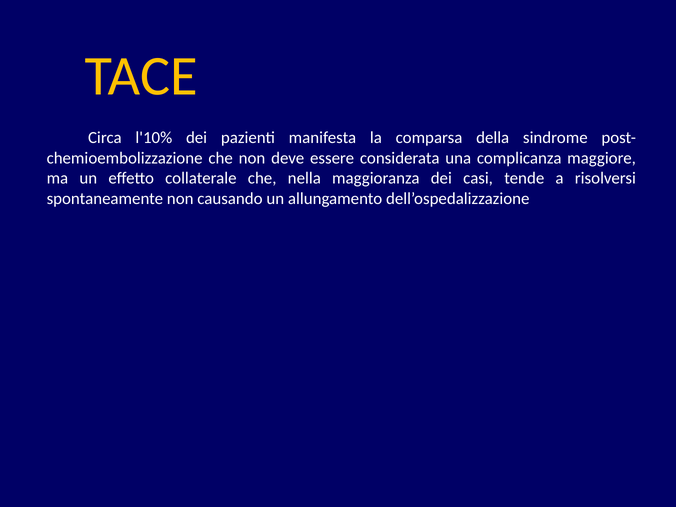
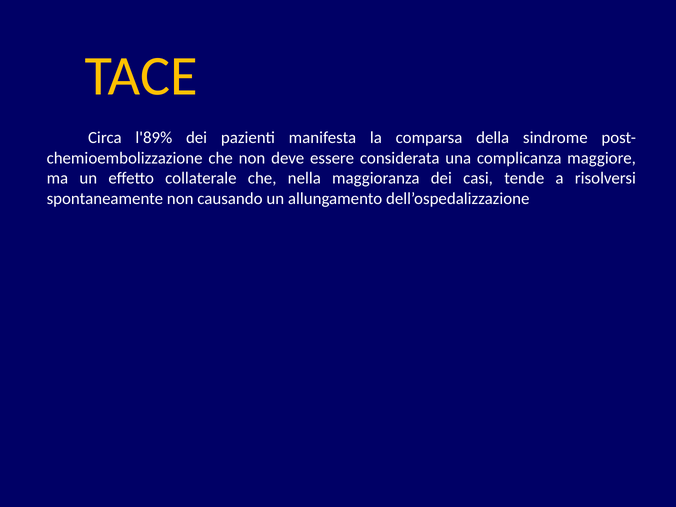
l'10%: l'10% -> l'89%
